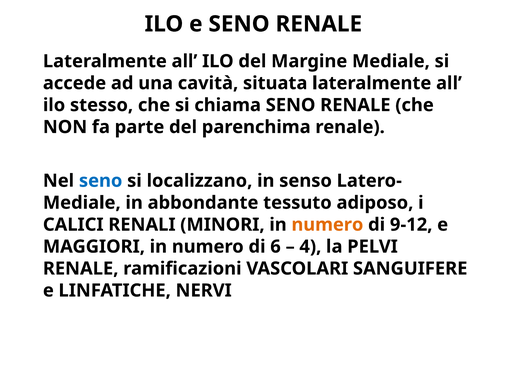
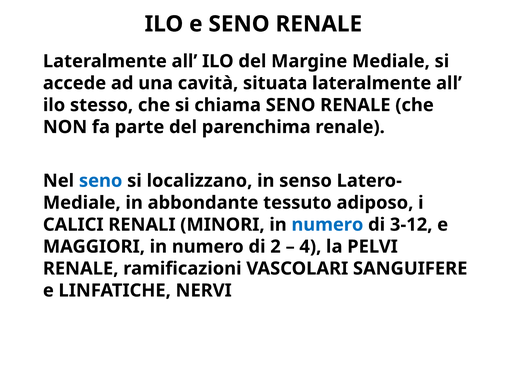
numero at (327, 225) colour: orange -> blue
9-12: 9-12 -> 3-12
6: 6 -> 2
